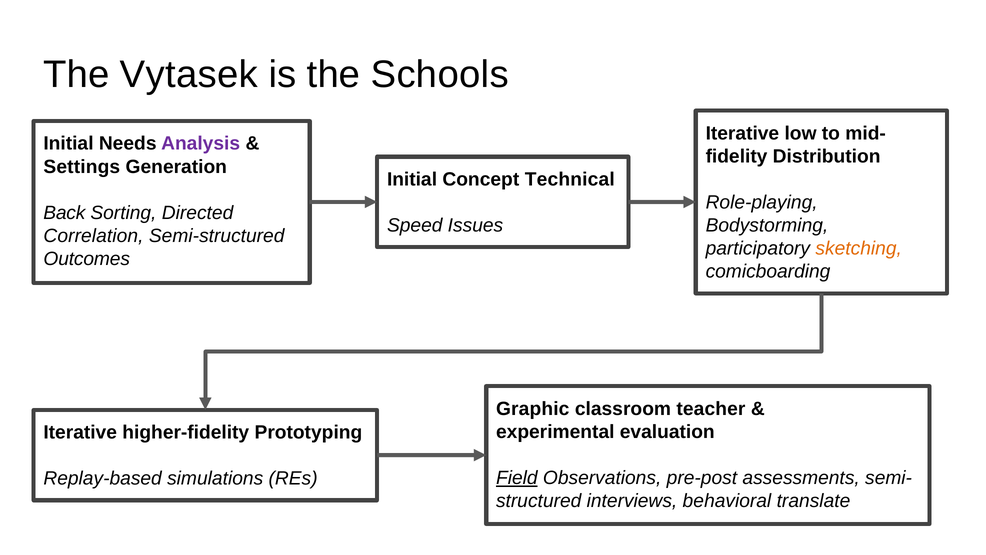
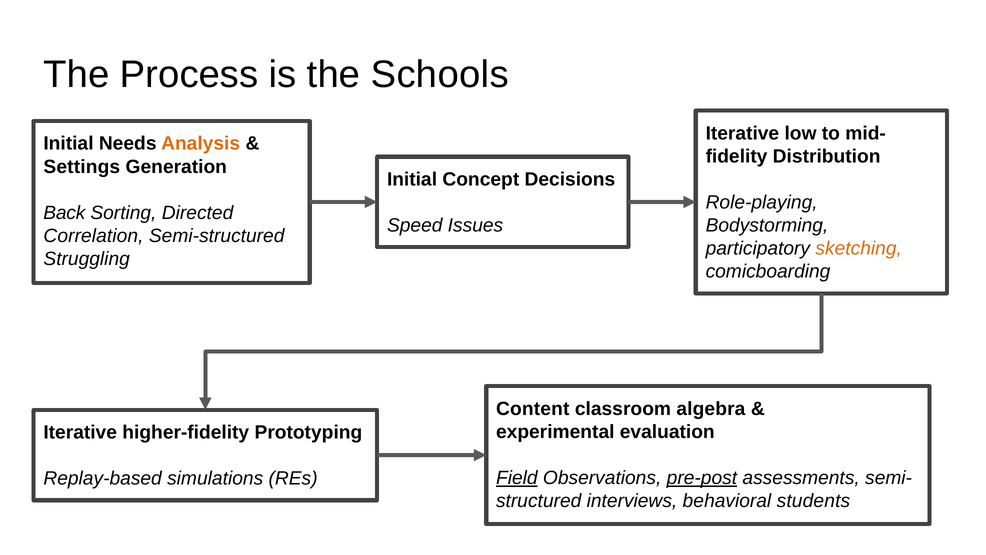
Vytasek: Vytasek -> Process
Analysis colour: purple -> orange
Technical: Technical -> Decisions
Outcomes: Outcomes -> Struggling
Graphic: Graphic -> Content
teacher: teacher -> algebra
pre-post underline: none -> present
translate: translate -> students
